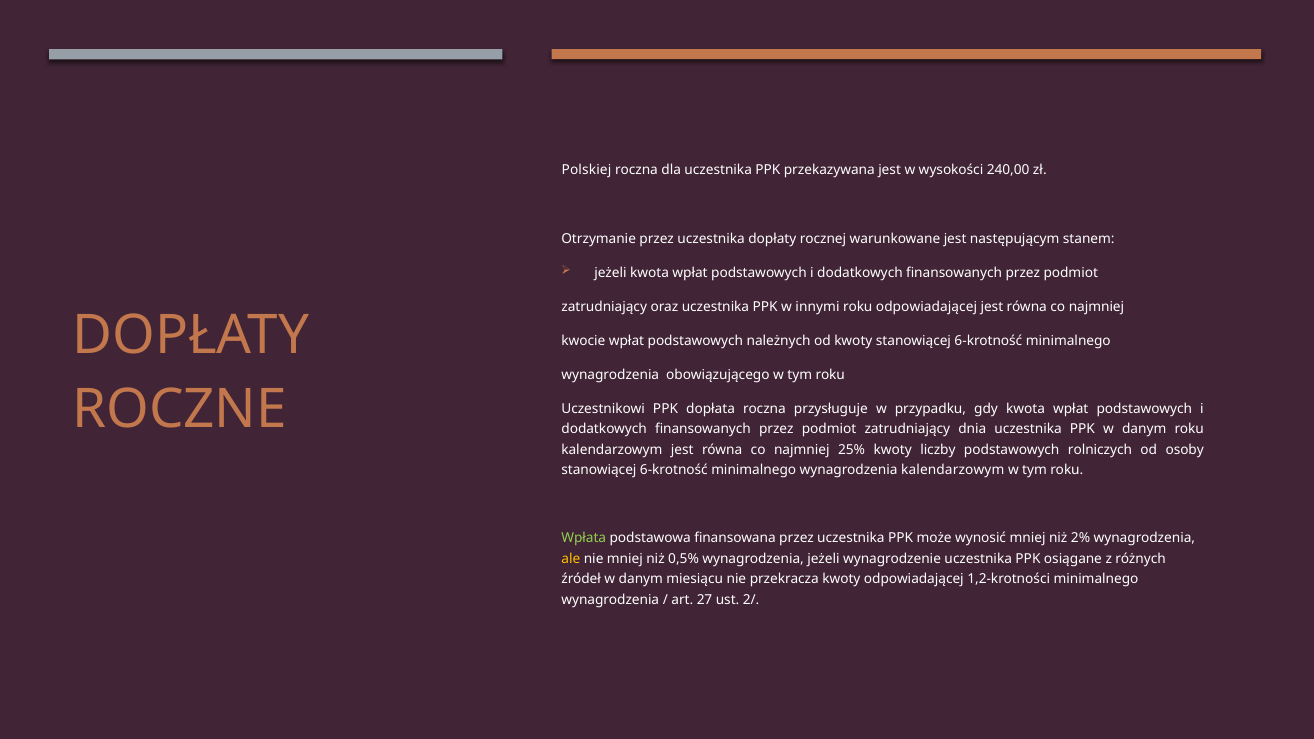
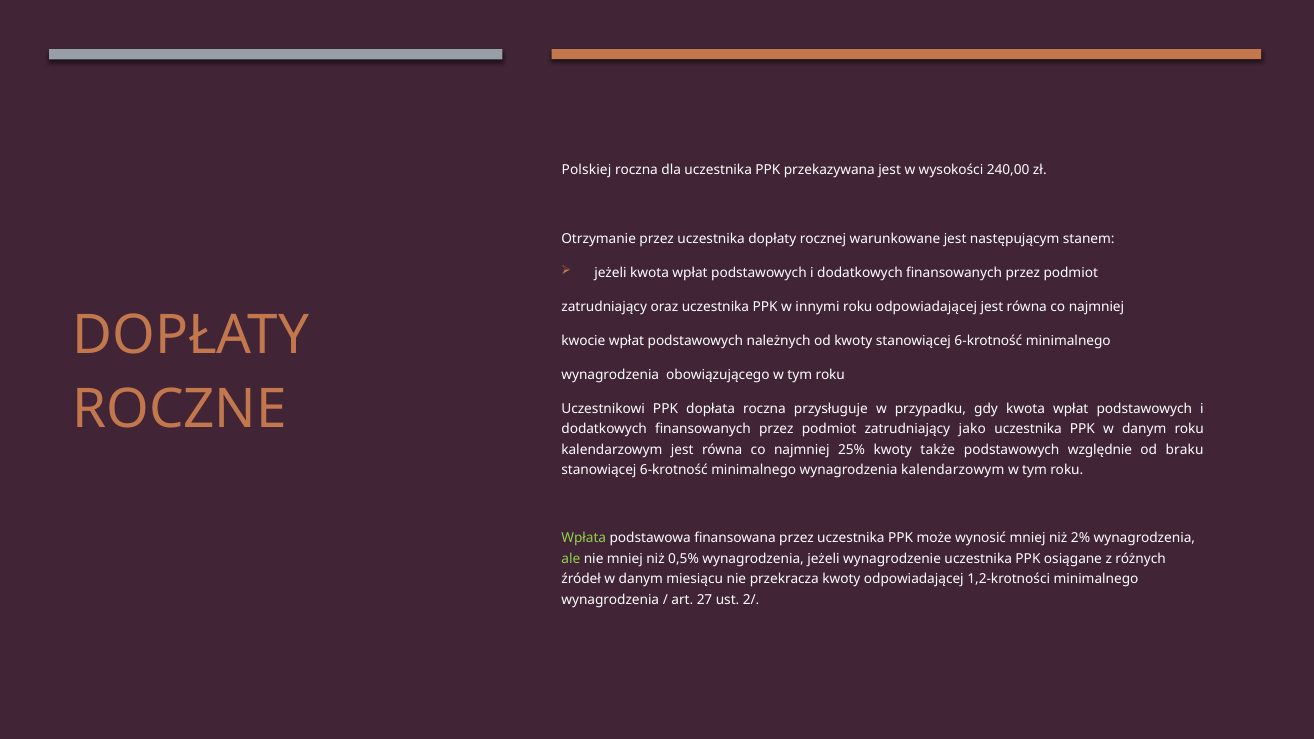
dnia: dnia -> jako
liczby: liczby -> także
rolniczych: rolniczych -> względnie
osoby: osoby -> braku
ale colour: yellow -> light green
